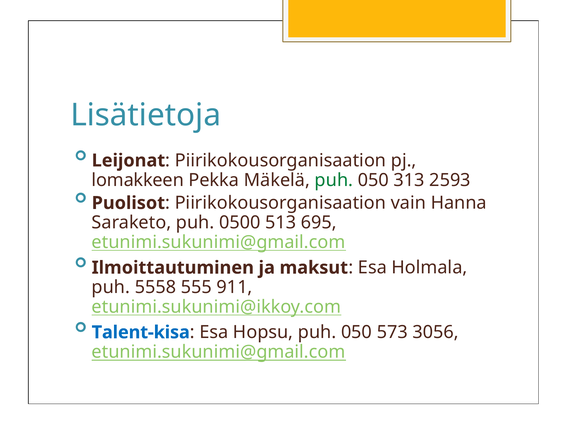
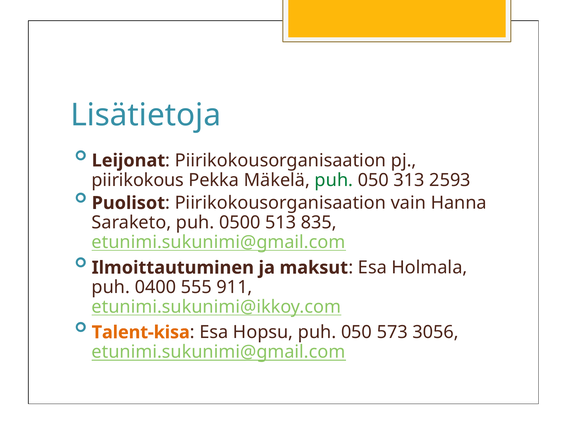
lomakkeen: lomakkeen -> piirikokous
695: 695 -> 835
5558: 5558 -> 0400
Talent-kisa colour: blue -> orange
